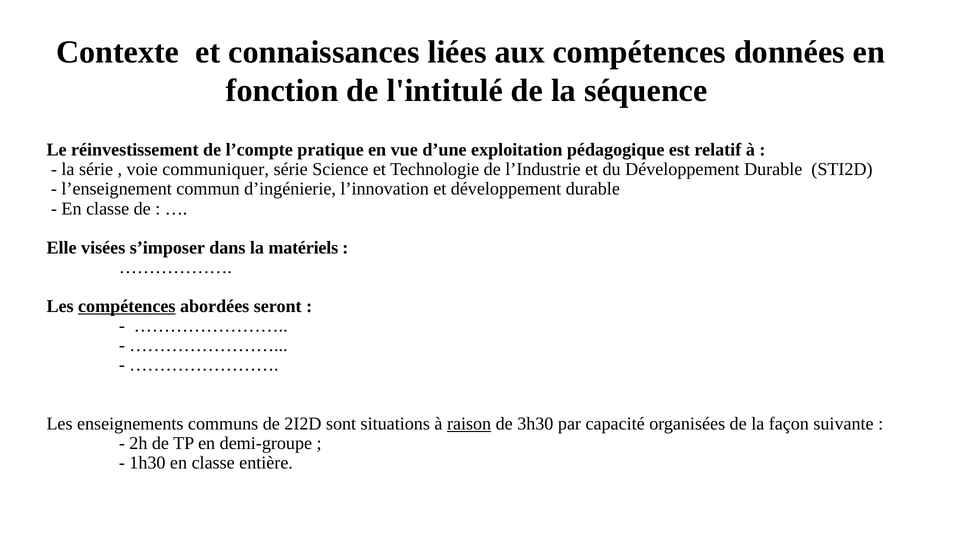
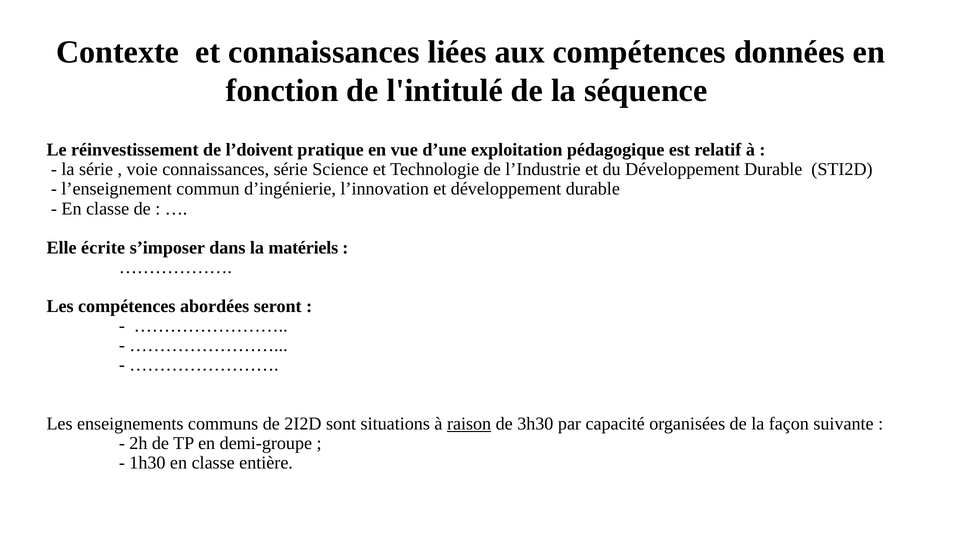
l’compte: l’compte -> l’doivent
voie communiquer: communiquer -> connaissances
visées: visées -> écrite
compétences at (127, 306) underline: present -> none
